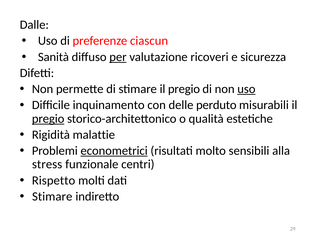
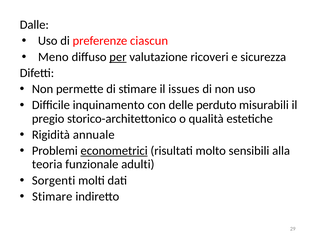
Sanità: Sanità -> Meno
stimare il pregio: pregio -> issues
uso at (246, 89) underline: present -> none
pregio at (48, 119) underline: present -> none
malattie: malattie -> annuale
stress: stress -> teoria
centri: centri -> adulti
Rispetto: Rispetto -> Sorgenti
